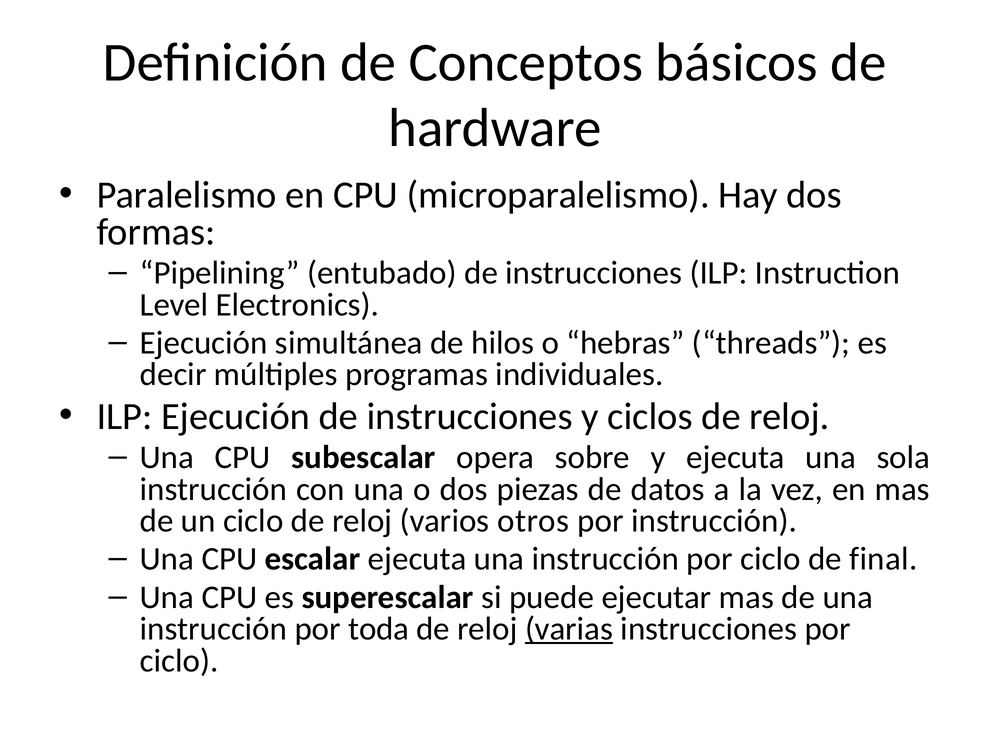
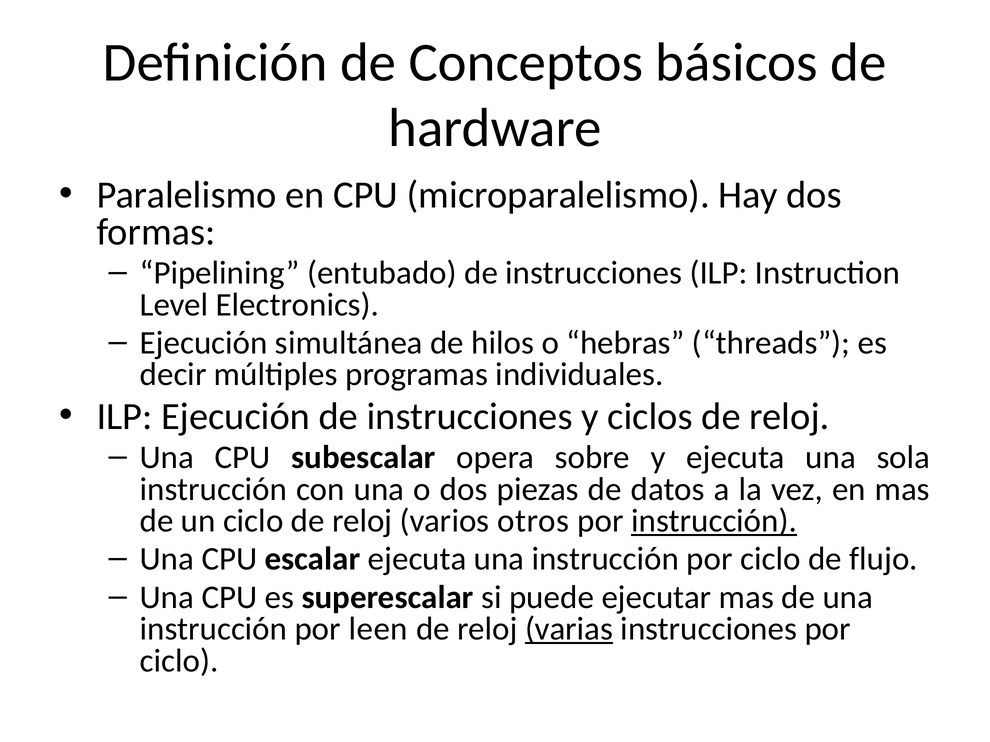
instrucción at (714, 521) underline: none -> present
final: final -> flujo
toda: toda -> leen
